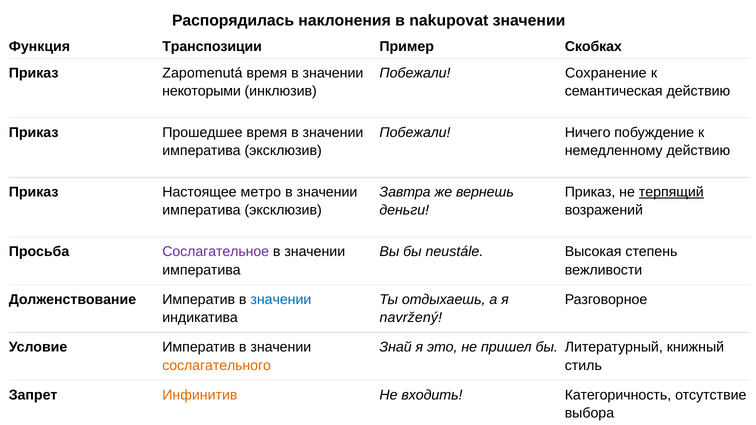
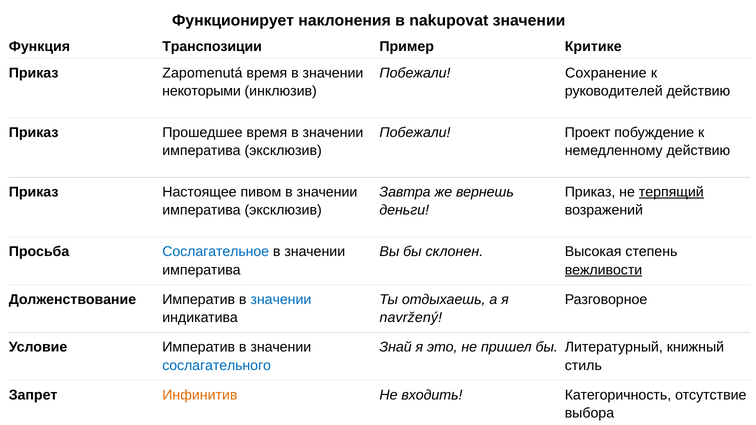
Распорядилась: Распорядилась -> Функционирует
Скобках: Скобках -> Критике
семантическая: семантическая -> руководителей
Ничего: Ничего -> Проект
метро: метро -> пивом
Сослагательное colour: purple -> blue
neustále: neustále -> склонен
вежливости underline: none -> present
сослагательного colour: orange -> blue
